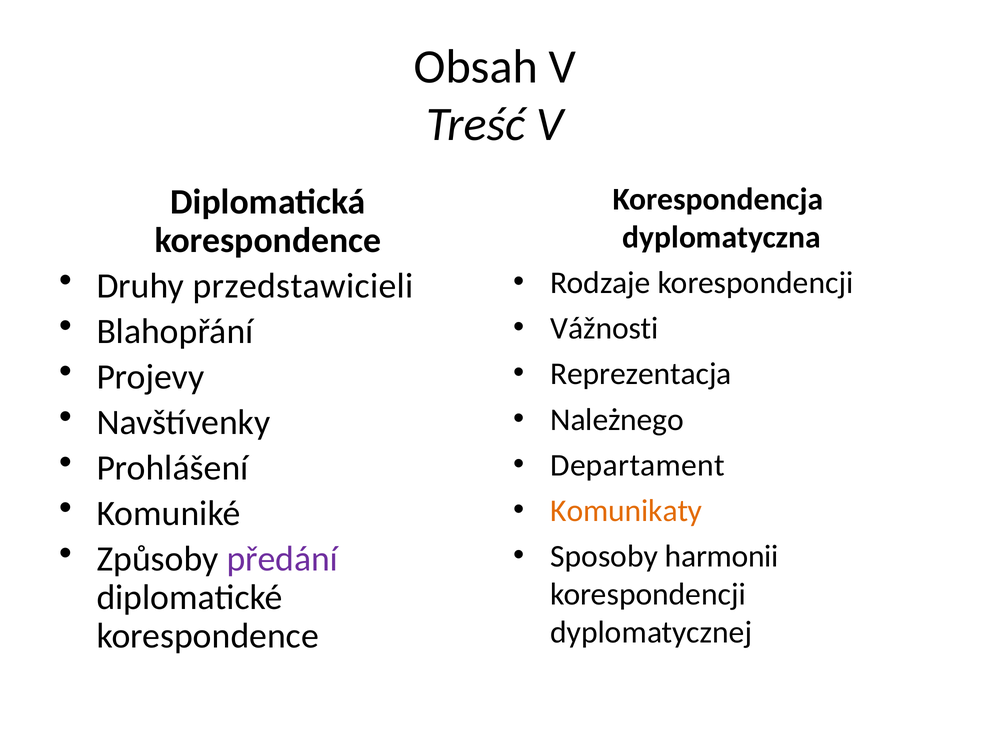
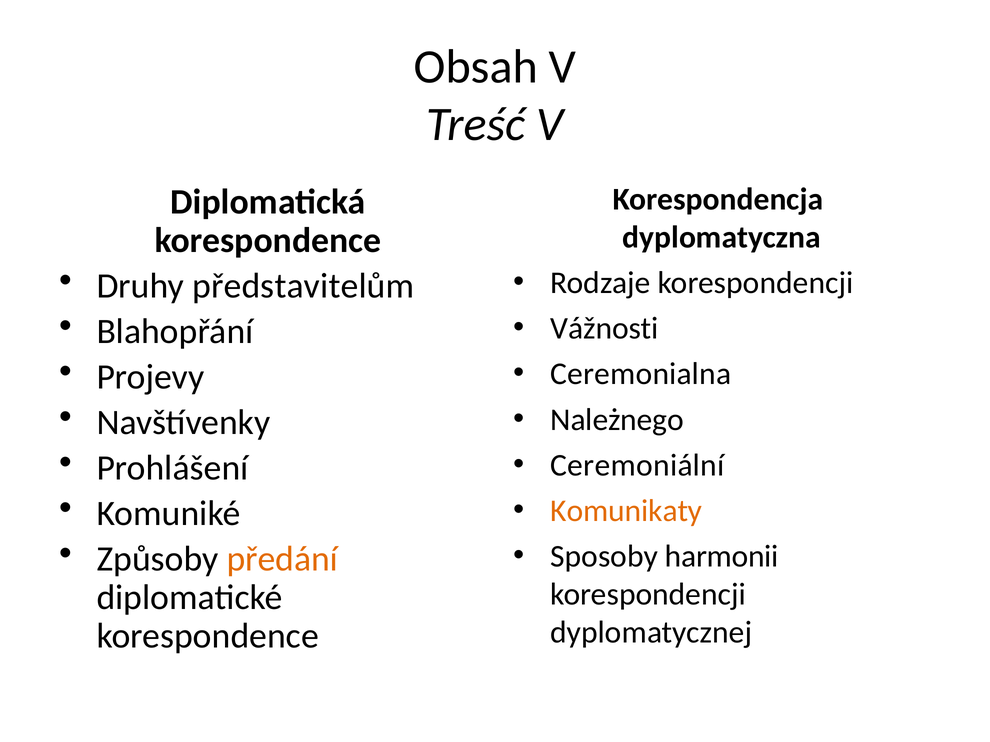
przedstawicieli: przedstawicieli -> představitelům
Reprezentacja: Reprezentacja -> Ceremonialna
Departament: Departament -> Ceremoniální
předání colour: purple -> orange
